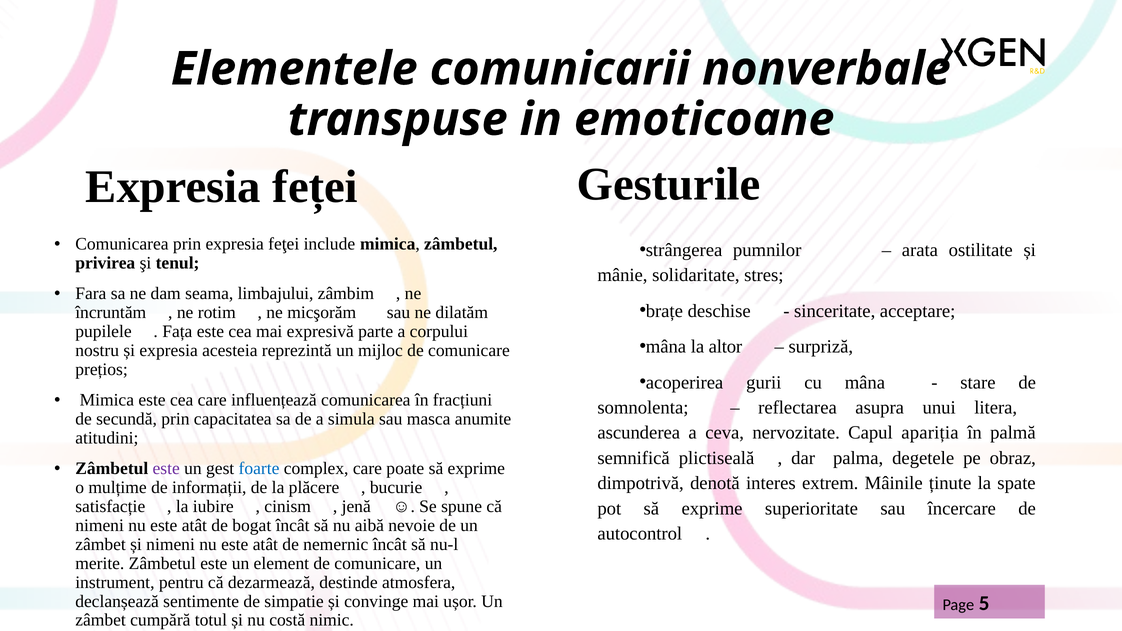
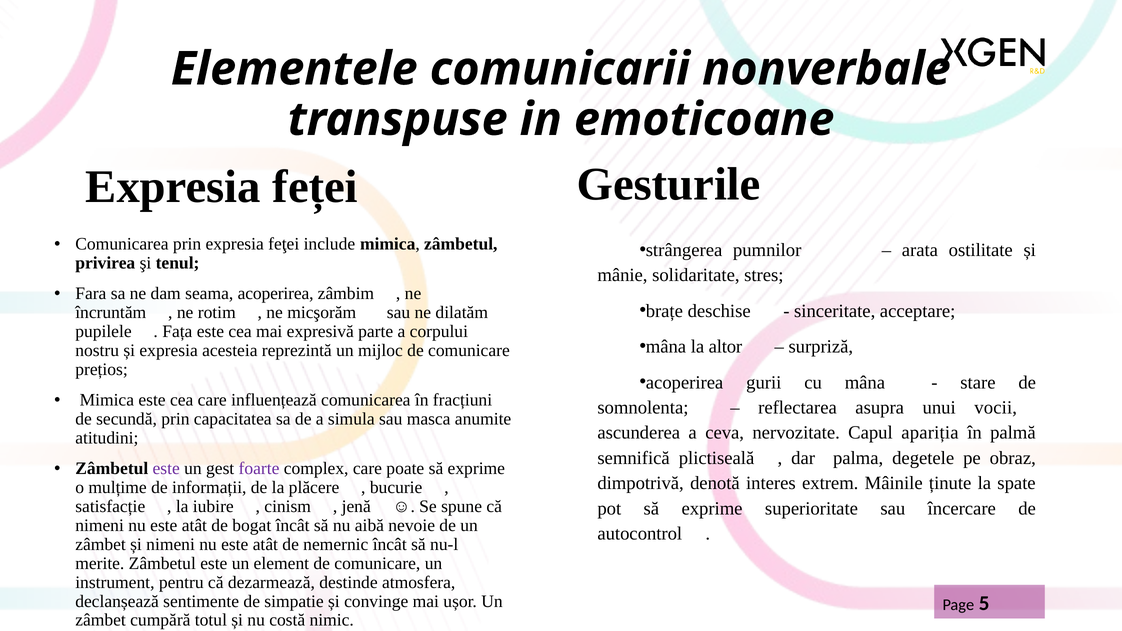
seama limbajului: limbajului -> acoperirea
litera: litera -> vocii
foarte colour: blue -> purple
